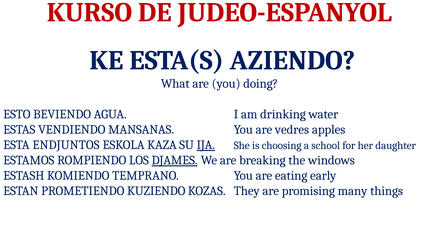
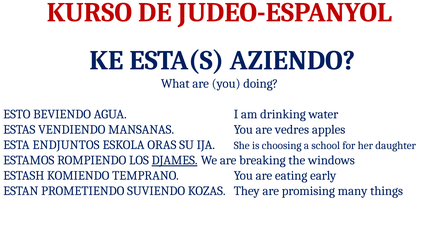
KAZA: KAZA -> ORAS
IJA underline: present -> none
KUZIENDO: KUZIENDO -> SUVIENDO
